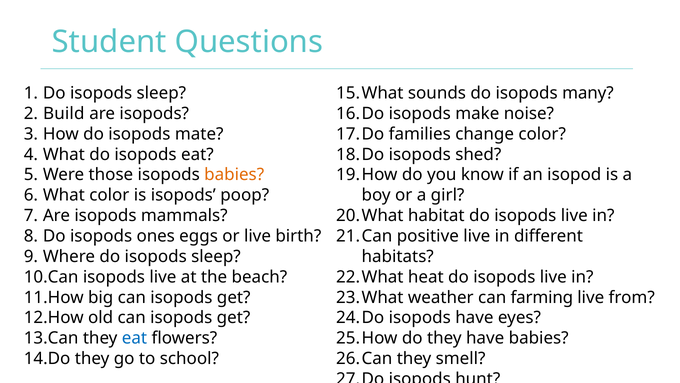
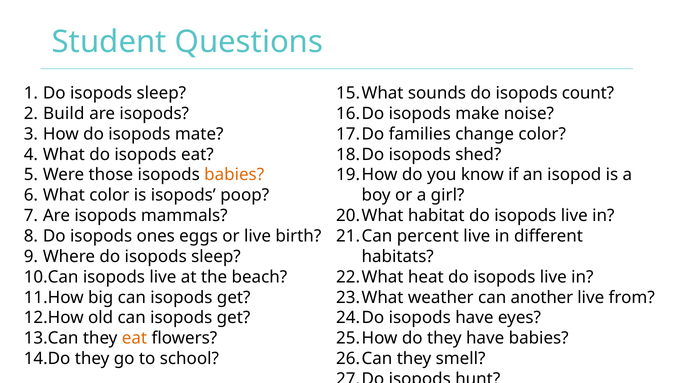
many: many -> count
positive: positive -> percent
farming: farming -> another
eat at (134, 338) colour: blue -> orange
